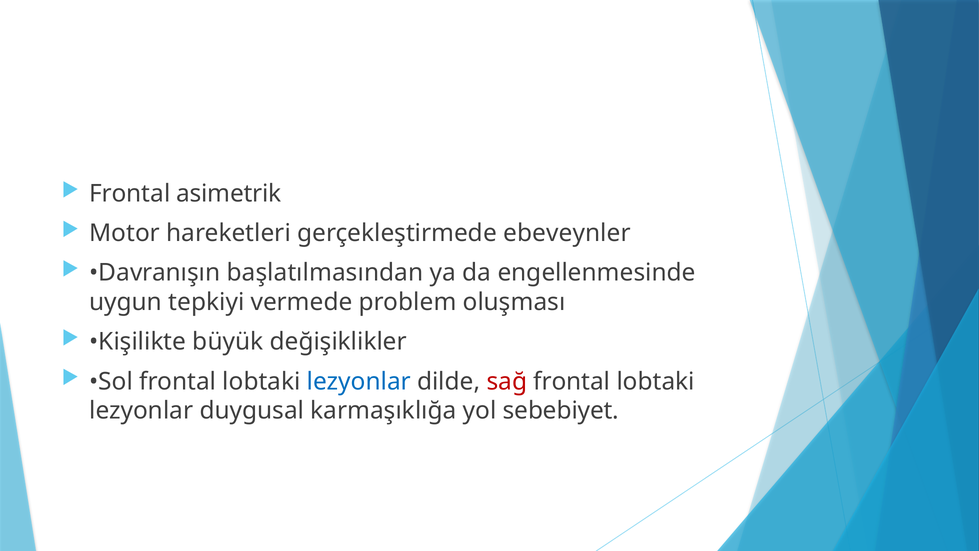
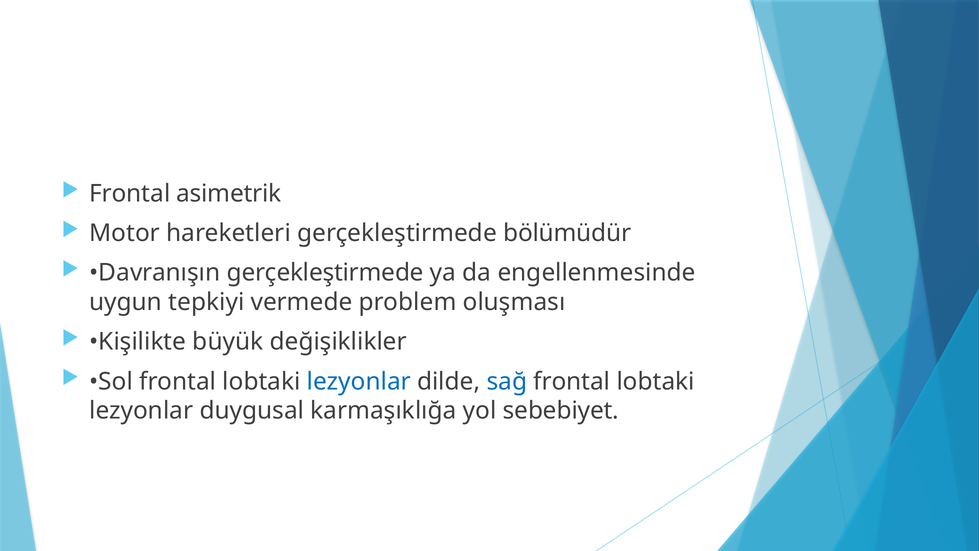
ebeveynler: ebeveynler -> bölümüdür
Davranışın başlatılmasından: başlatılmasından -> gerçekleştirmede
sağ colour: red -> blue
